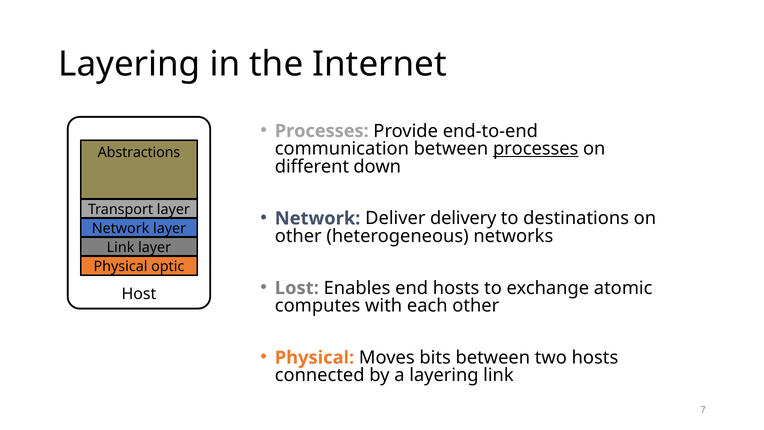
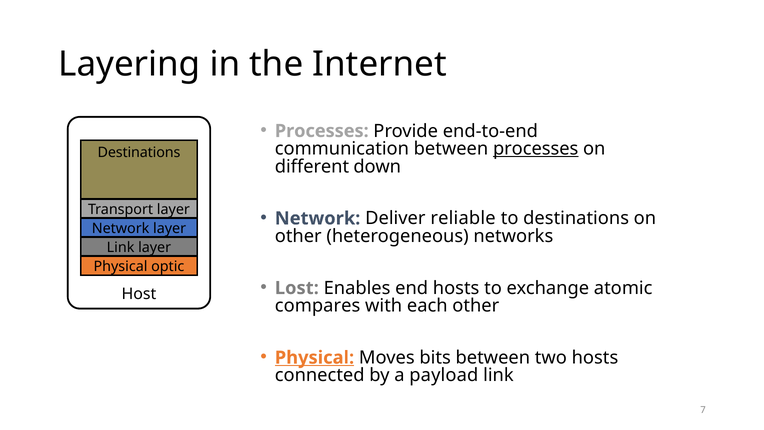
Abstractions at (139, 153): Abstractions -> Destinations
delivery: delivery -> reliable
computes: computes -> compares
Physical at (314, 357) underline: none -> present
a layering: layering -> payload
